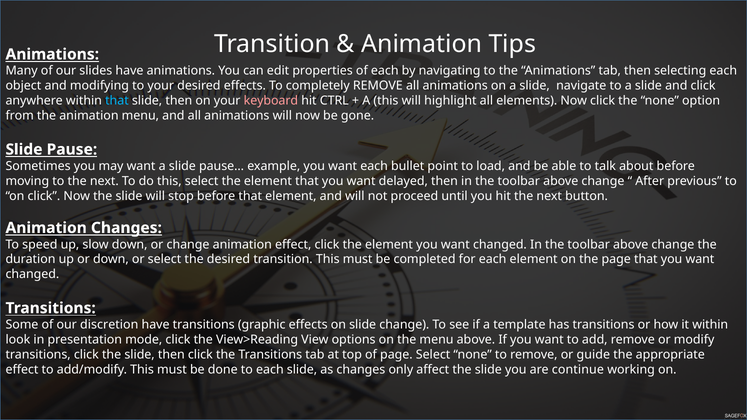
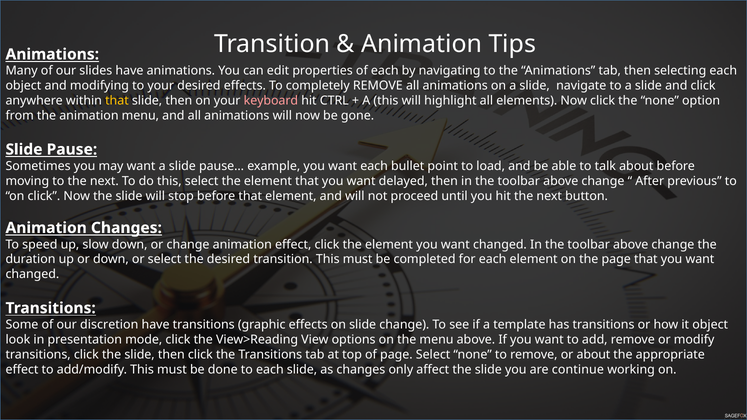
that at (117, 101) colour: light blue -> yellow
it within: within -> object
or guide: guide -> about
